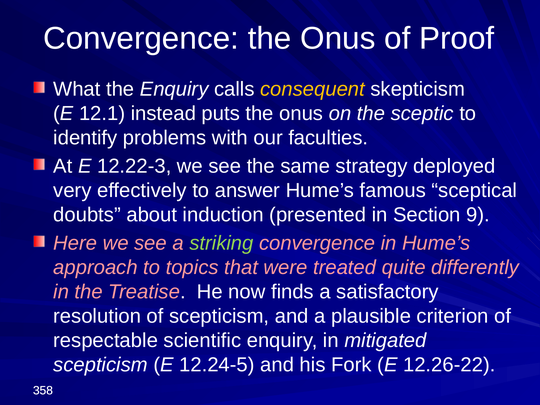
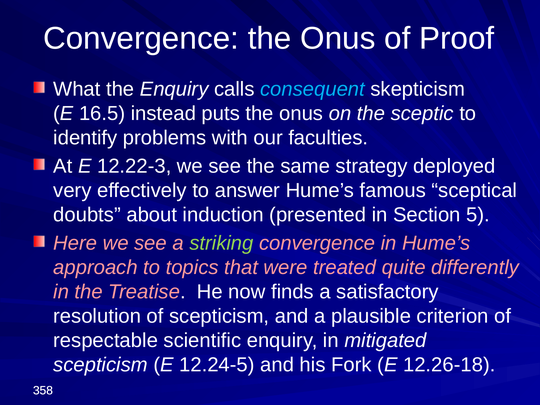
consequent colour: yellow -> light blue
12.1: 12.1 -> 16.5
9: 9 -> 5
12.26-22: 12.26-22 -> 12.26-18
